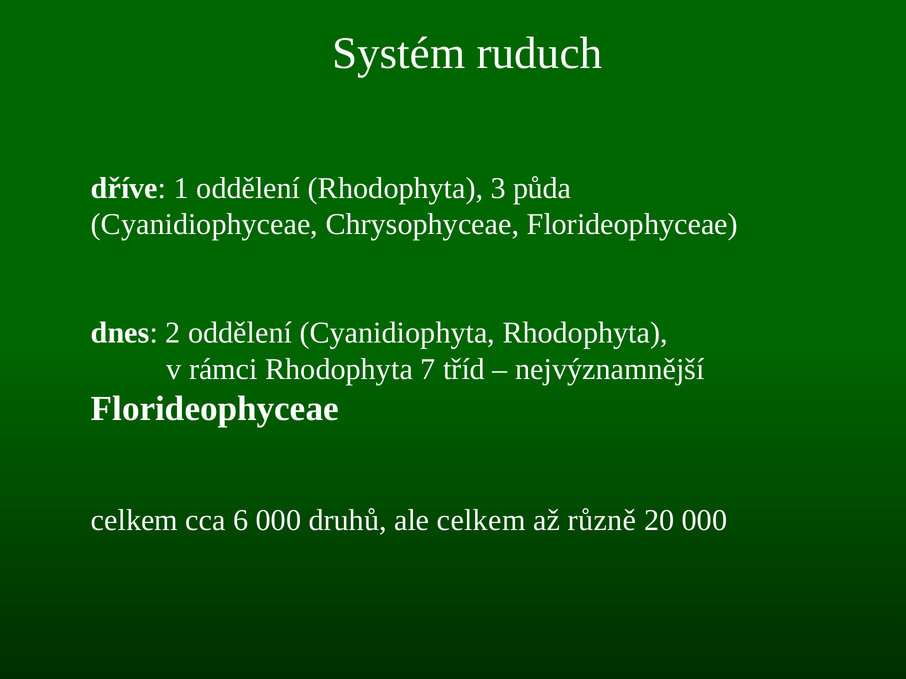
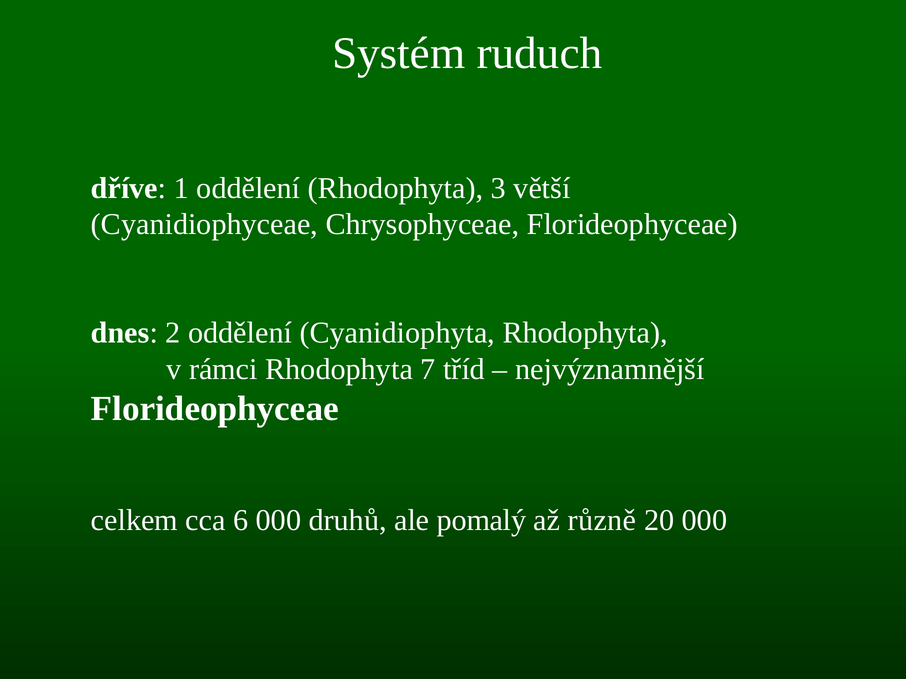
půda: půda -> větší
ale celkem: celkem -> pomalý
